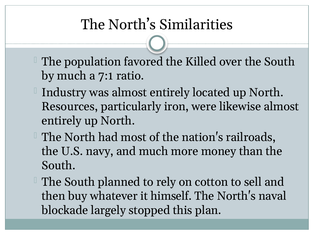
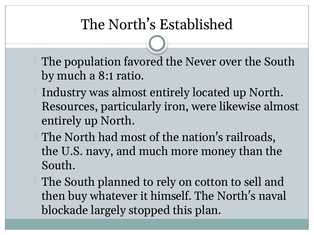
Similarities: Similarities -> Established
Killed: Killed -> Never
7:1: 7:1 -> 8:1
